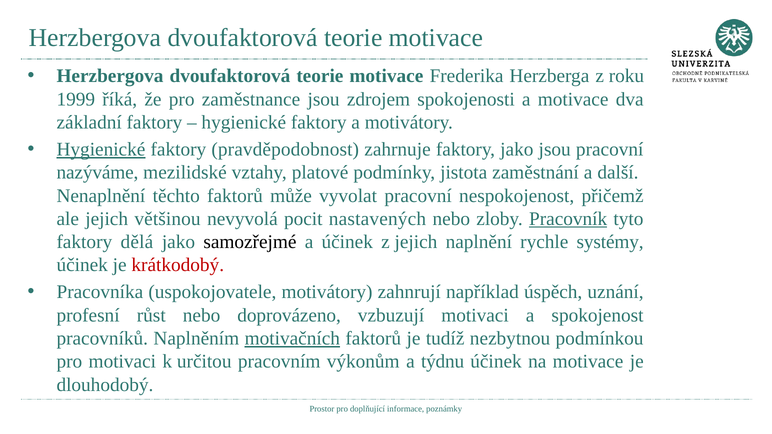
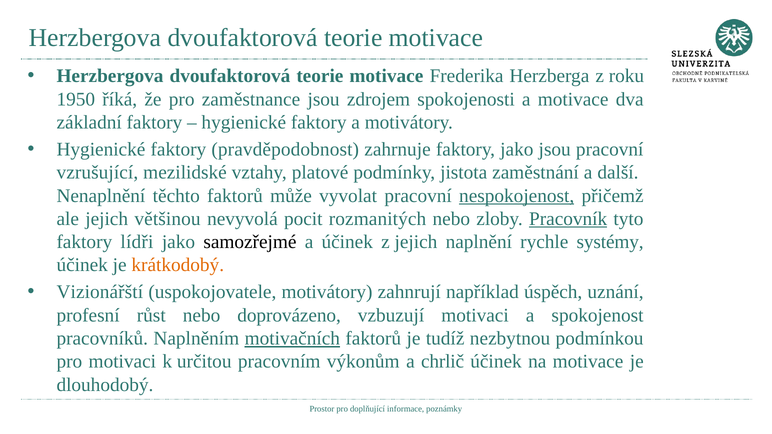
1999: 1999 -> 1950
Hygienické at (101, 149) underline: present -> none
nazýváme: nazýváme -> vzrušující
nespokojenost underline: none -> present
nastavených: nastavených -> rozmanitých
dělá: dělá -> lídři
krátkodobý colour: red -> orange
Pracovníka: Pracovníka -> Vizionářští
týdnu: týdnu -> chrlič
